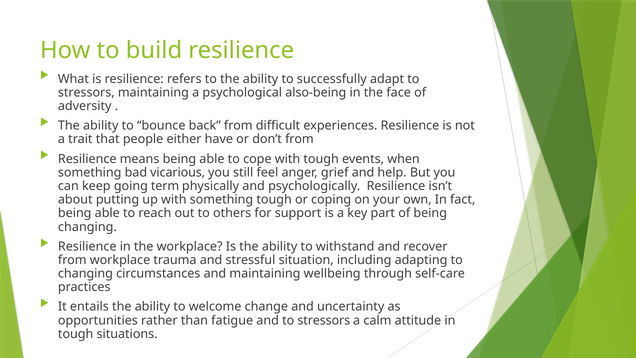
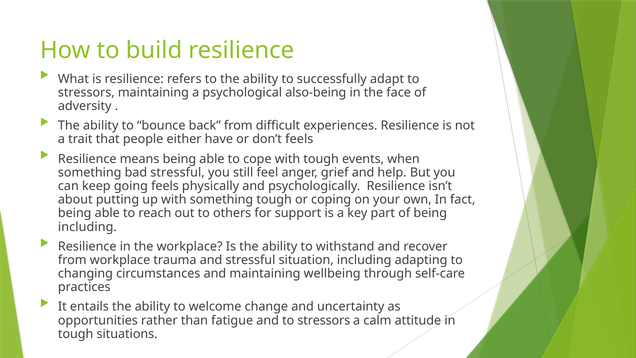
don’t from: from -> feels
bad vicarious: vicarious -> stressful
going term: term -> feels
changing at (87, 227): changing -> including
